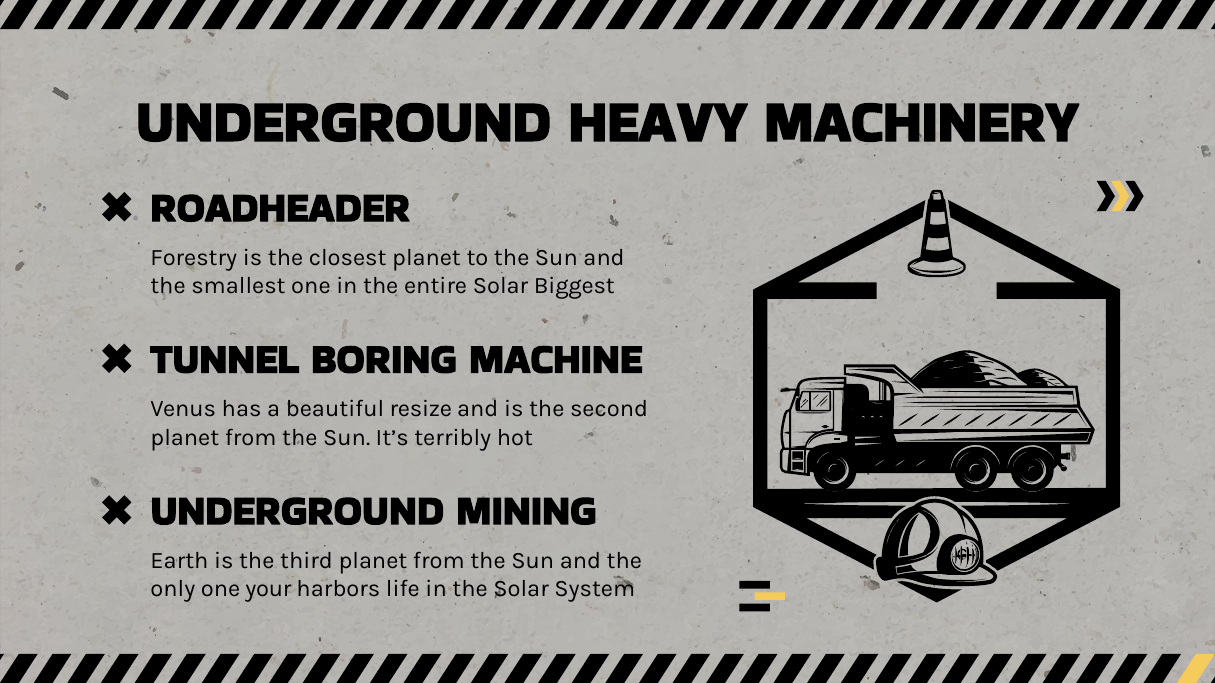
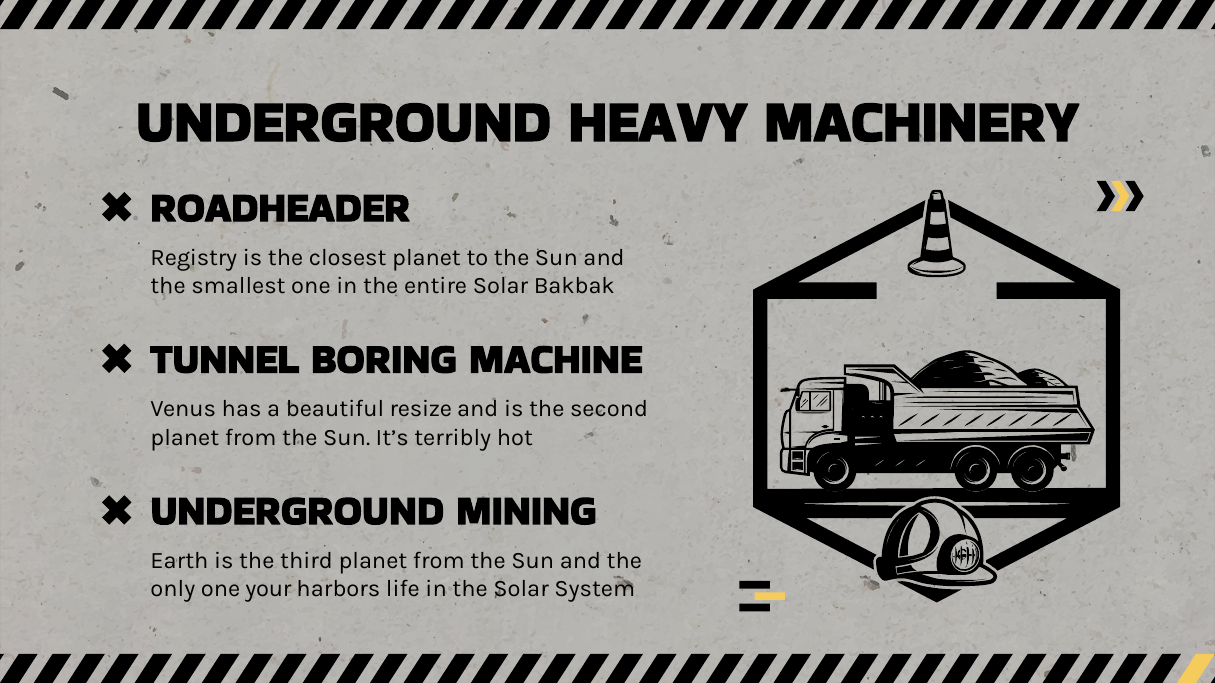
Forestry: Forestry -> Registry
Biggest: Biggest -> Bakbak
